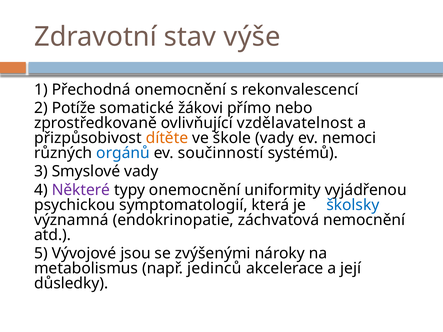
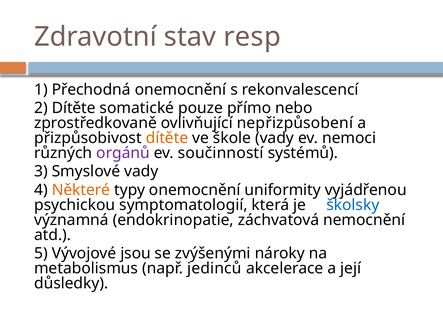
výše: výše -> resp
2 Potíže: Potíže -> Dítěte
žákovi: žákovi -> pouze
vzdělavatelnost: vzdělavatelnost -> nepřizpůsobení
orgánů colour: blue -> purple
Některé colour: purple -> orange
